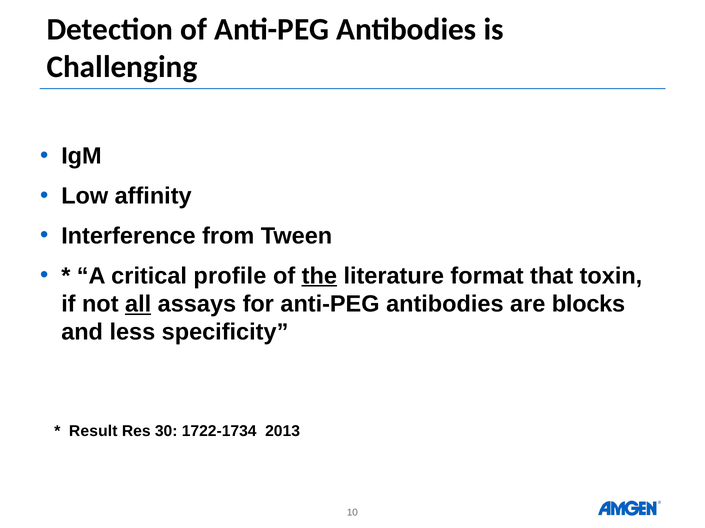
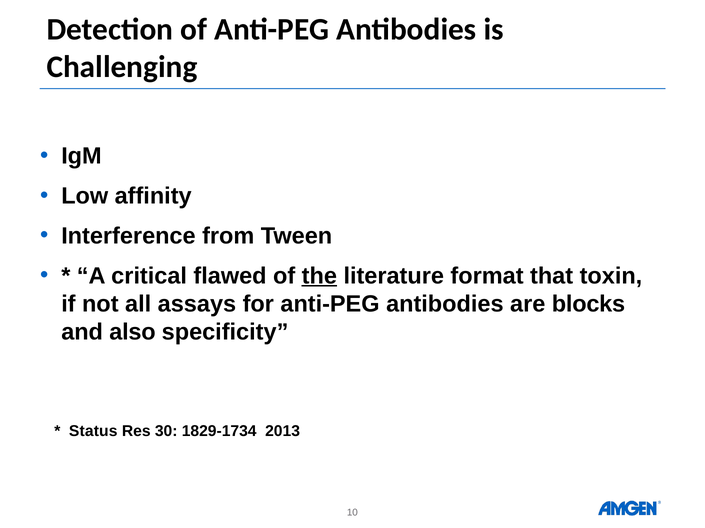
profile: profile -> flawed
all underline: present -> none
less: less -> also
Result: Result -> Status
1722-1734: 1722-1734 -> 1829-1734
